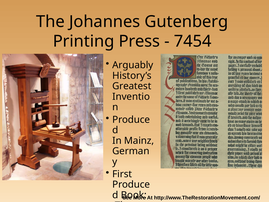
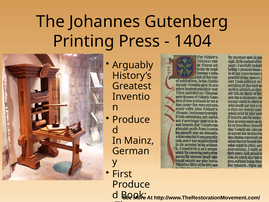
7454: 7454 -> 1404
